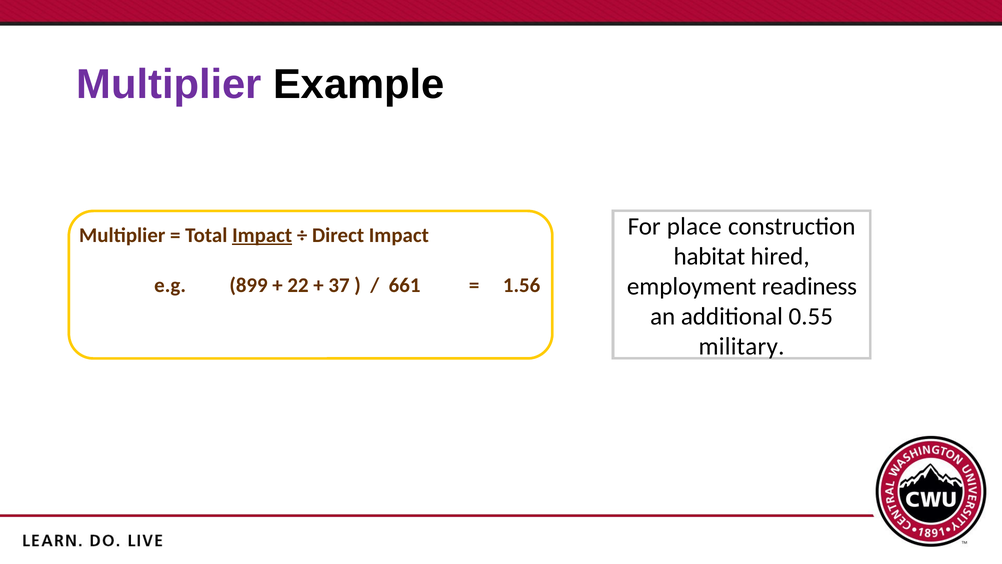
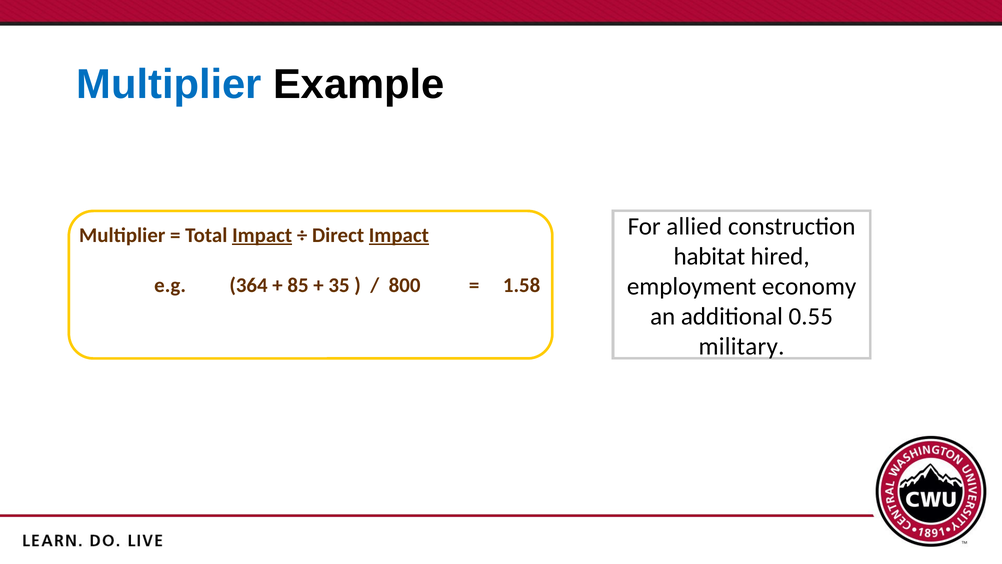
Multiplier at (169, 84) colour: purple -> blue
place: place -> allied
Impact at (399, 235) underline: none -> present
readiness: readiness -> economy
899: 899 -> 364
22: 22 -> 85
37: 37 -> 35
661: 661 -> 800
1.56: 1.56 -> 1.58
